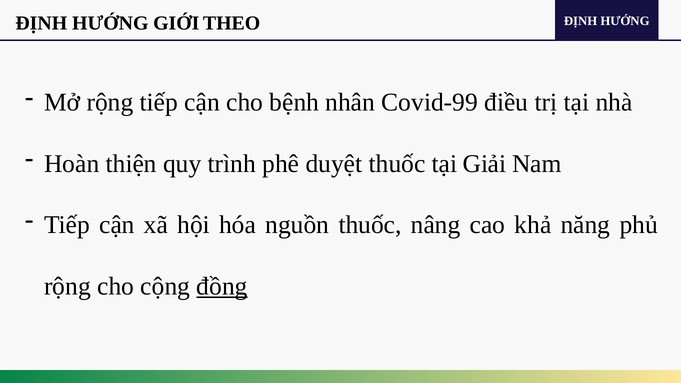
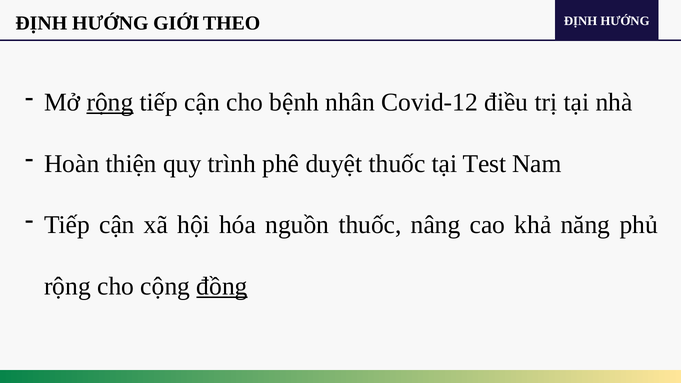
rộng at (110, 102) underline: none -> present
Covid-99: Covid-99 -> Covid-12
Giải: Giải -> Test
